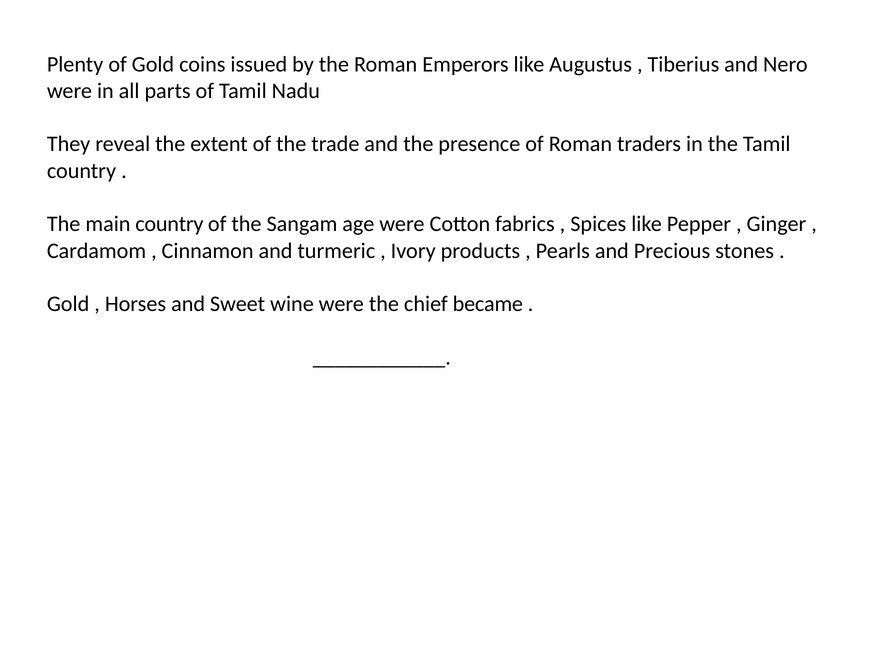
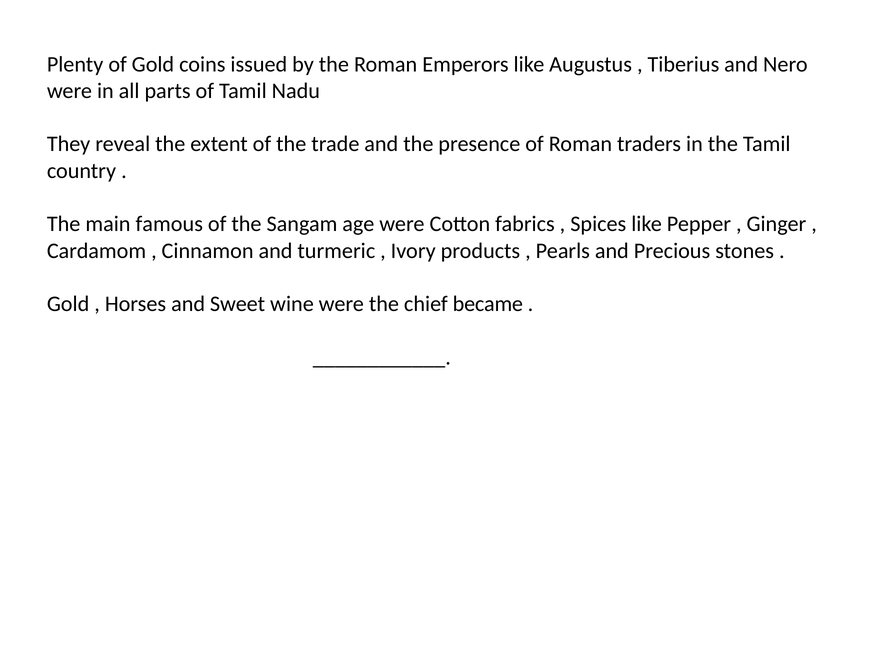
main country: country -> famous
